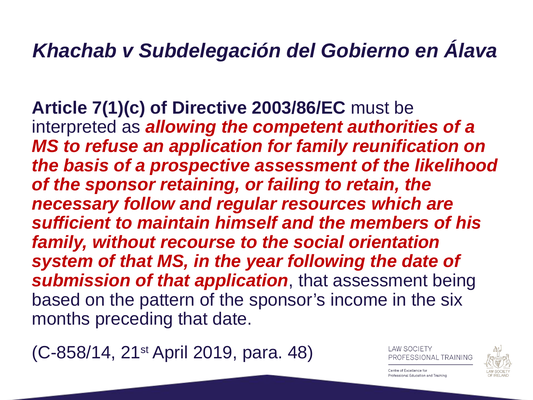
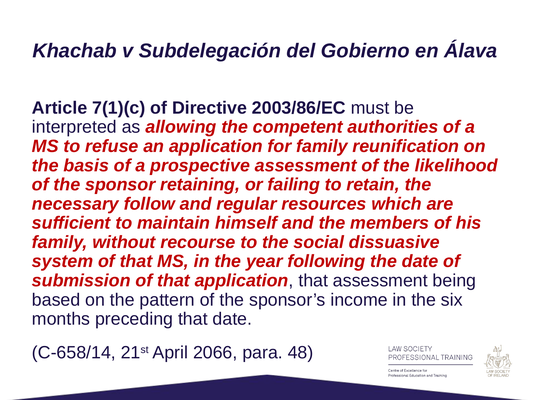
orientation: orientation -> dissuasive
C-858/14: C-858/14 -> C-658/14
2019: 2019 -> 2066
